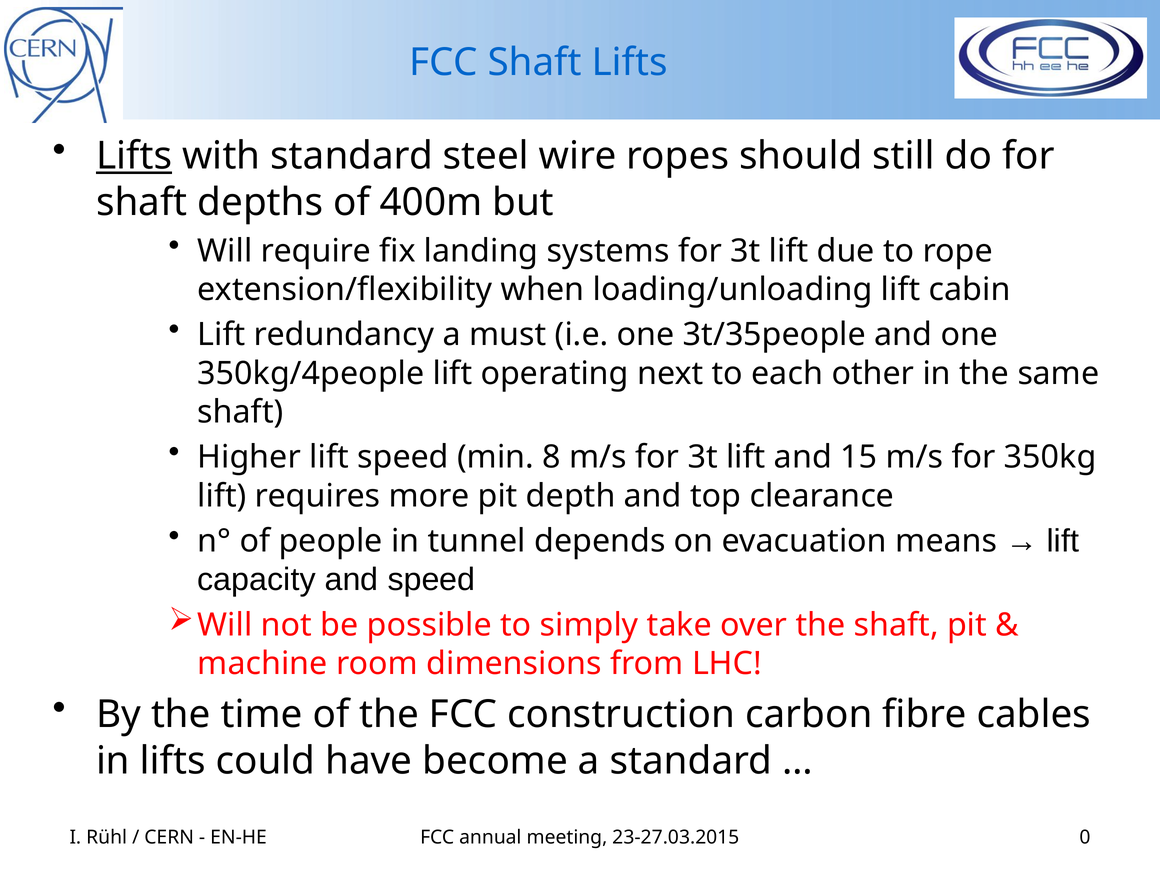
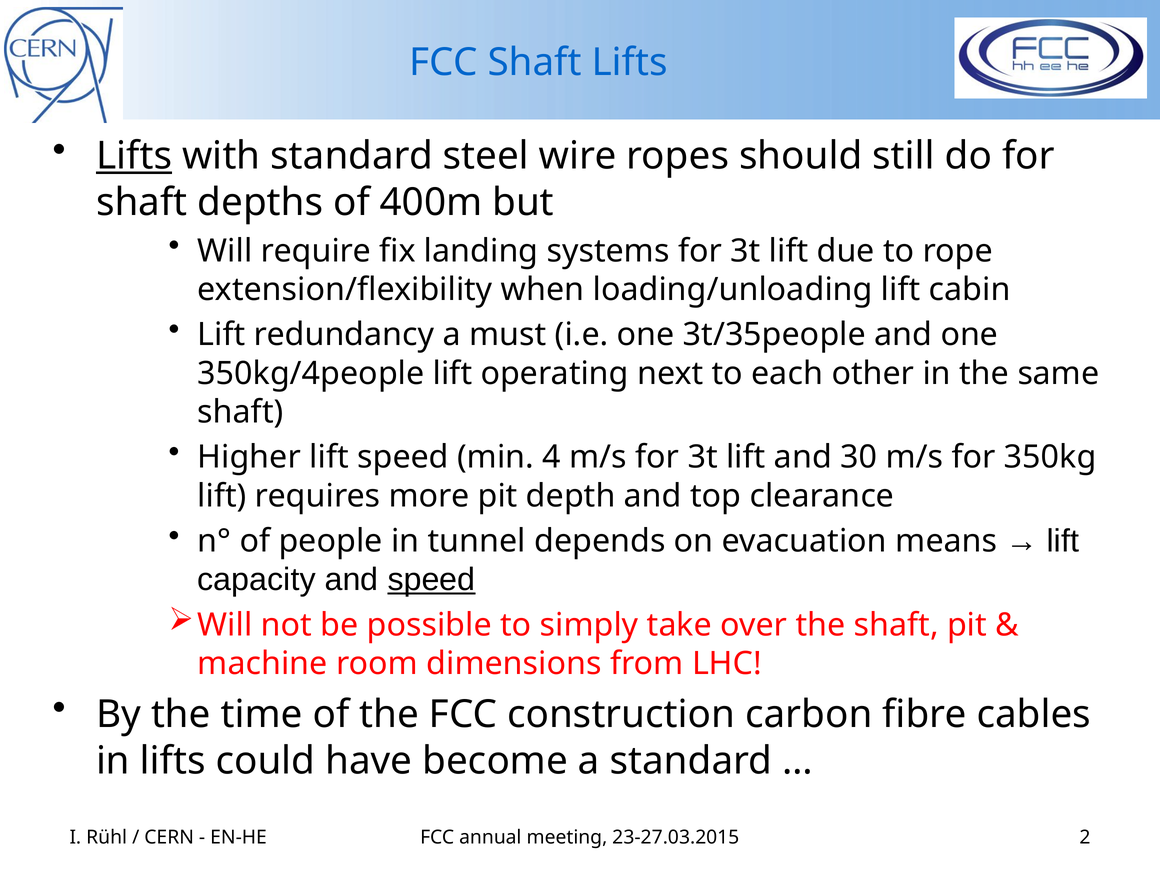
8: 8 -> 4
15: 15 -> 30
speed at (431, 580) underline: none -> present
0: 0 -> 2
